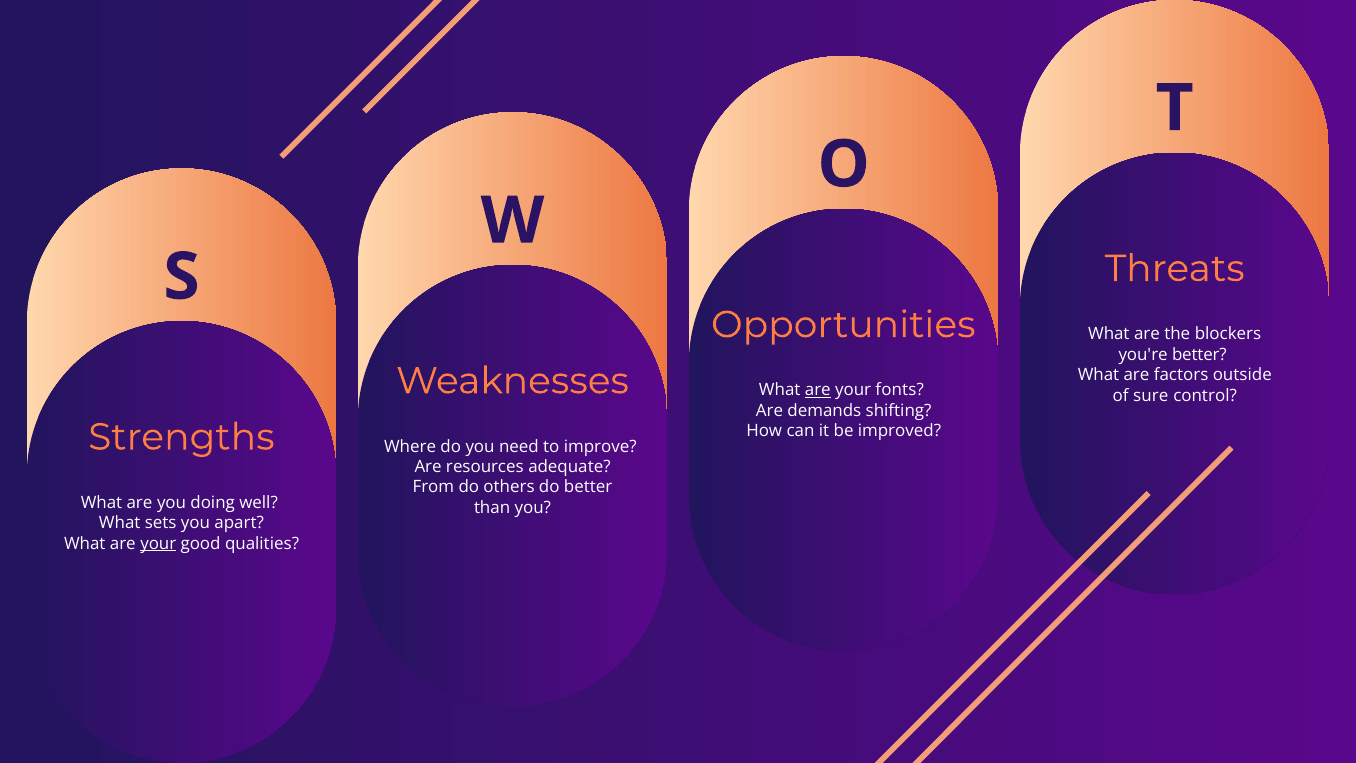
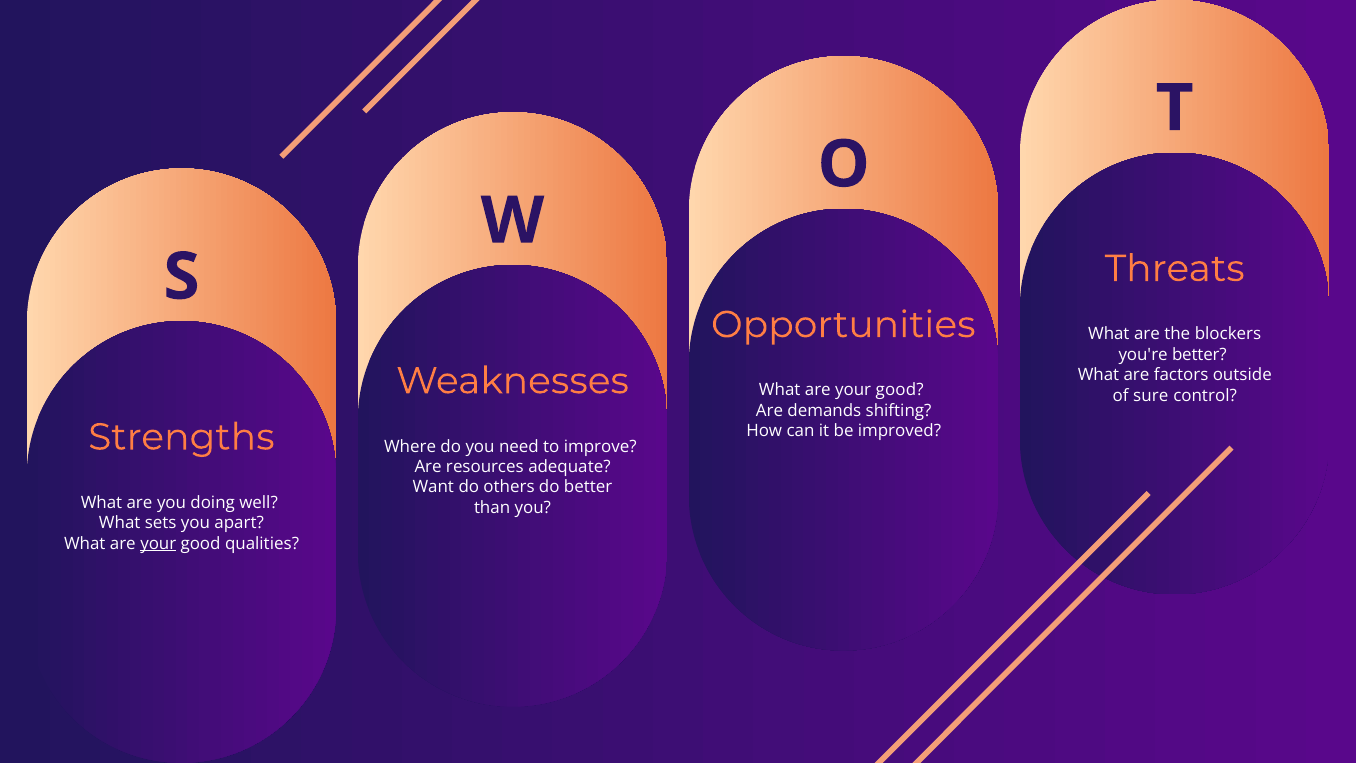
are at (818, 390) underline: present -> none
fonts at (900, 390): fonts -> good
From: From -> Want
